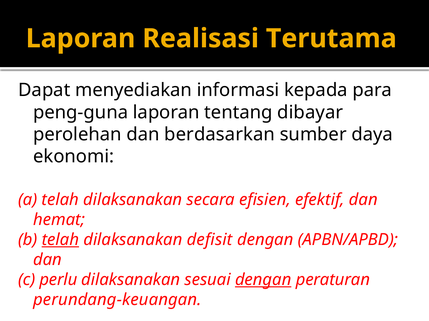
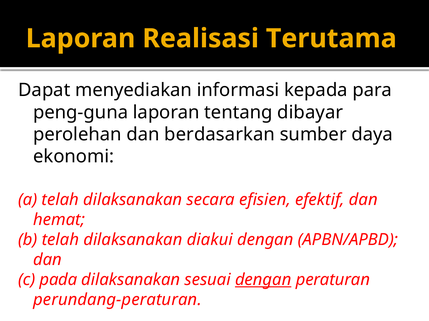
telah at (60, 240) underline: present -> none
defisit: defisit -> diakui
perlu: perlu -> pada
perundang-keuangan: perundang-keuangan -> perundang-peraturan
